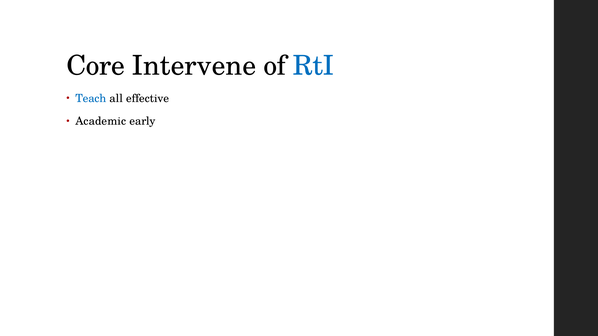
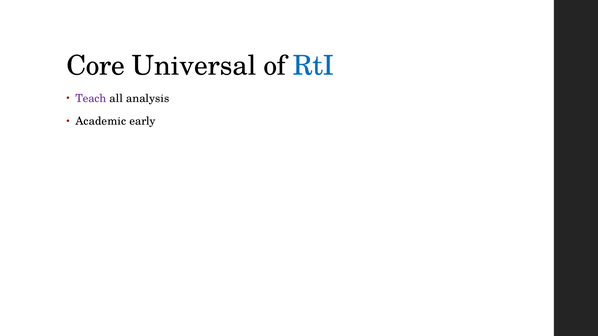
Intervene: Intervene -> Universal
Teach colour: blue -> purple
effective: effective -> analysis
